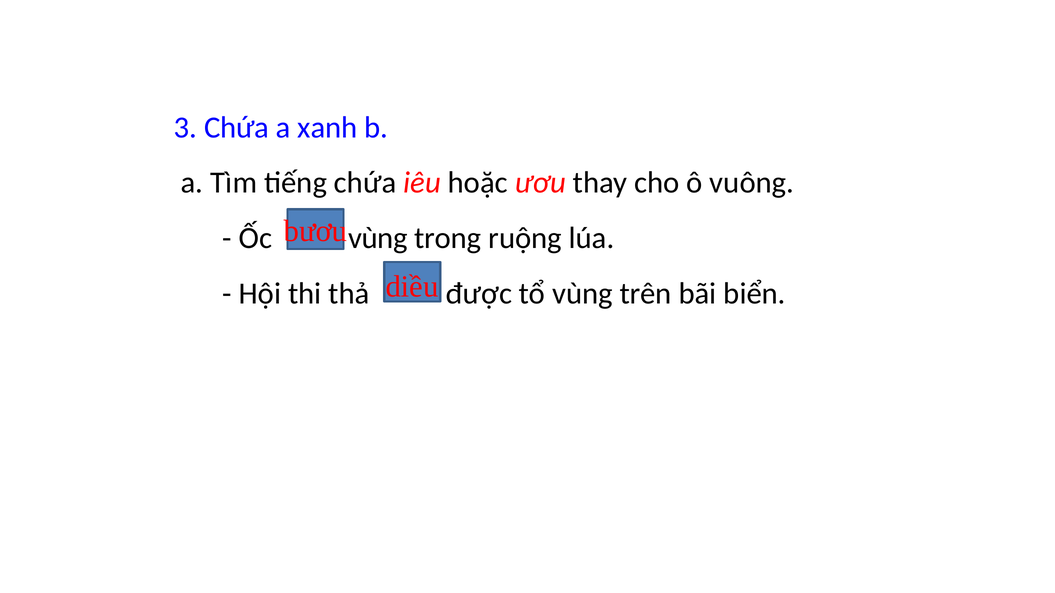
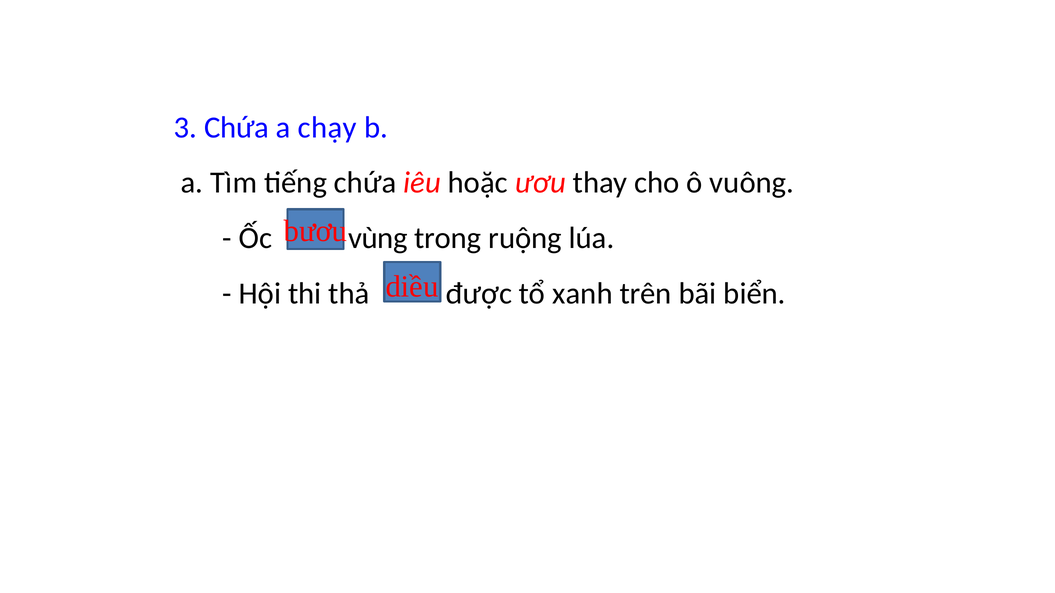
xanh: xanh -> chạy
tổ vùng: vùng -> xanh
